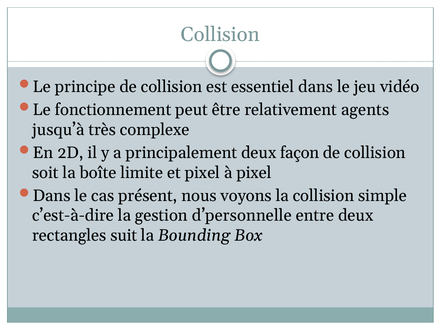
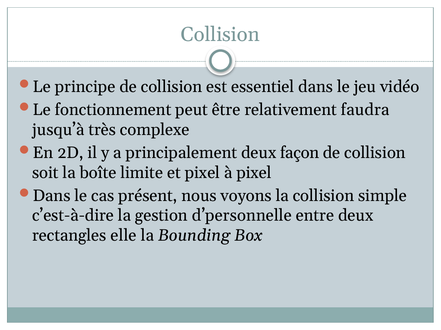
agents: agents -> faudra
suit: suit -> elle
